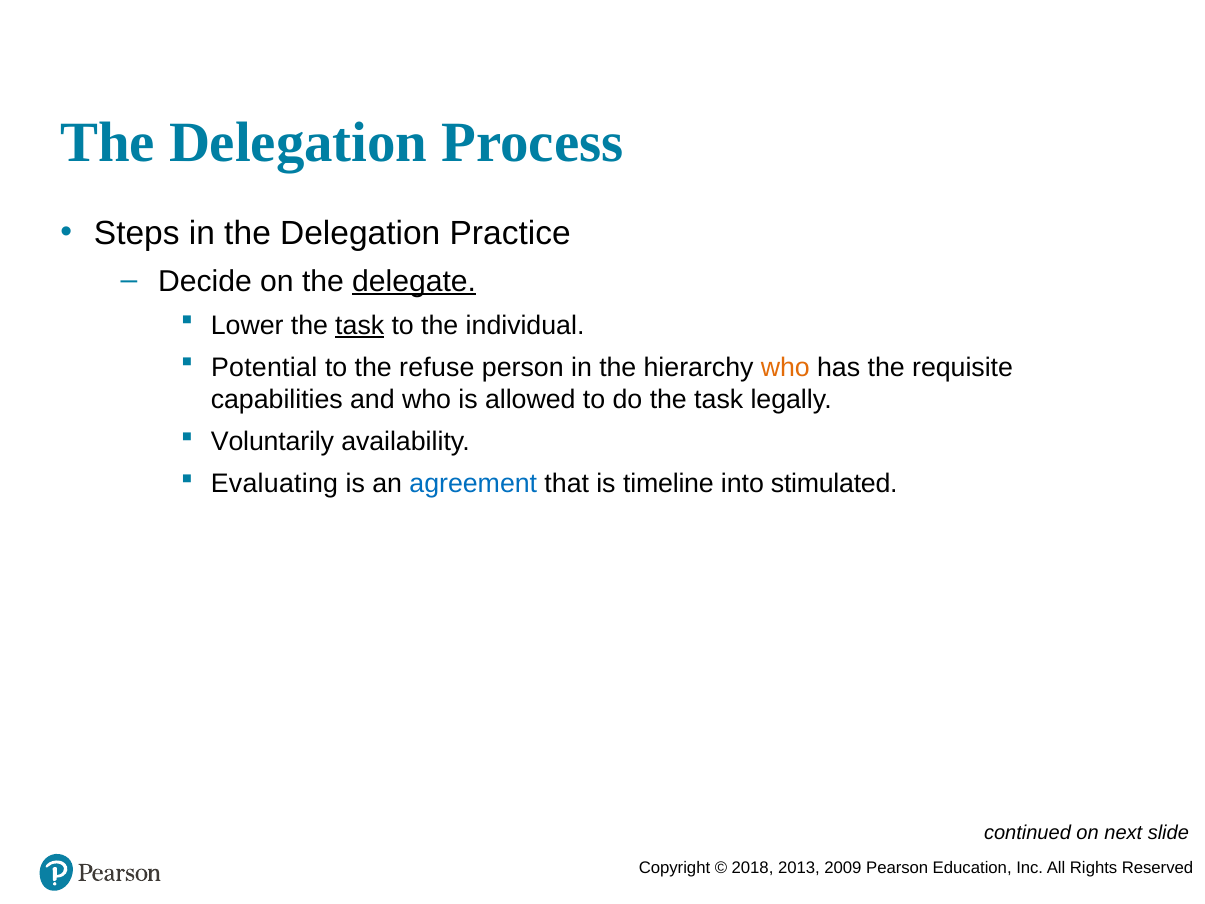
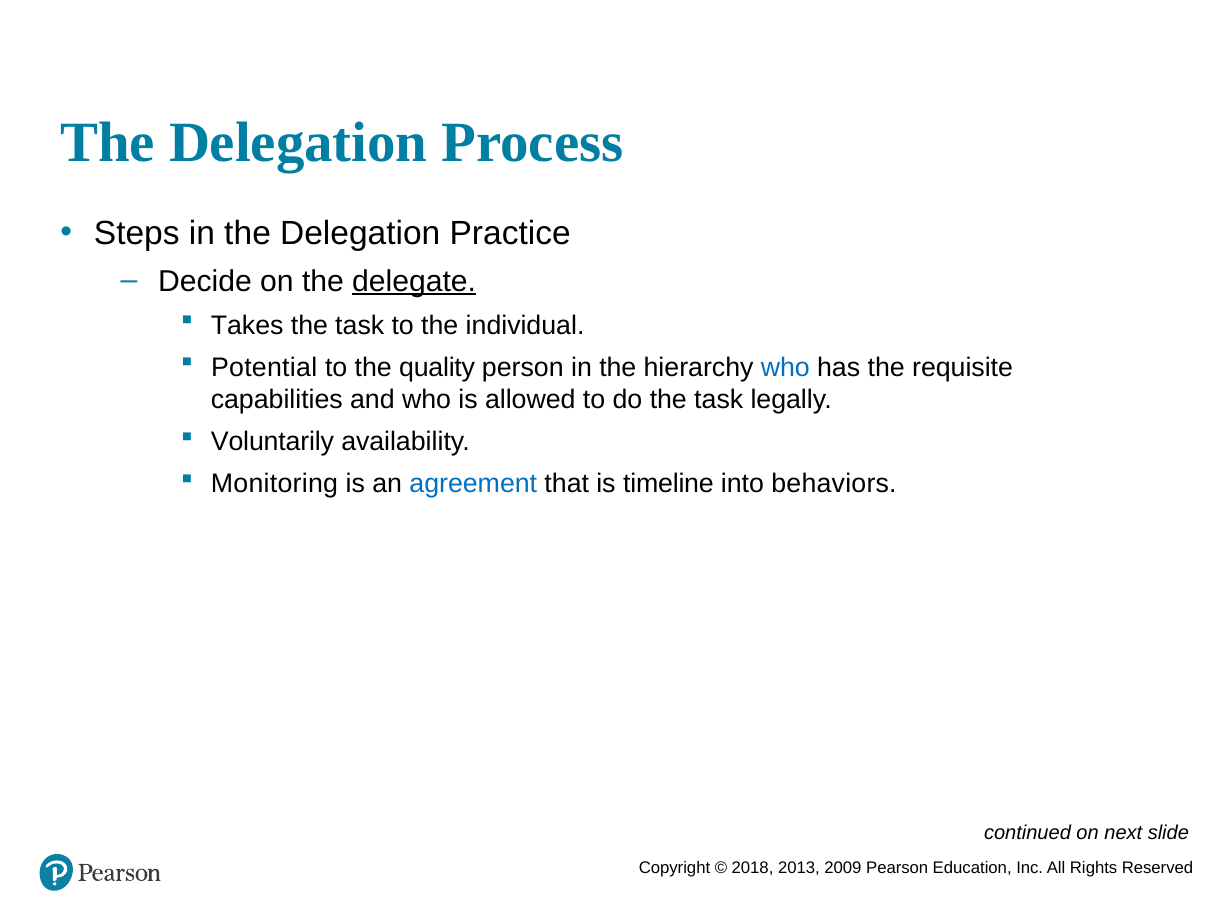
Lower: Lower -> Takes
task at (360, 325) underline: present -> none
refuse: refuse -> quality
who at (785, 367) colour: orange -> blue
Evaluating: Evaluating -> Monitoring
stimulated: stimulated -> behaviors
